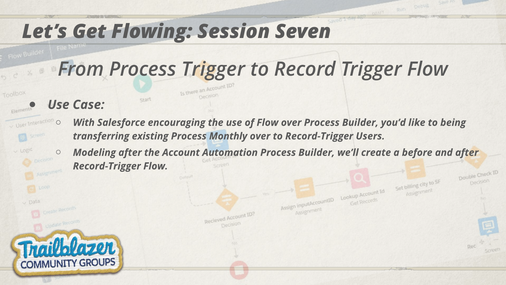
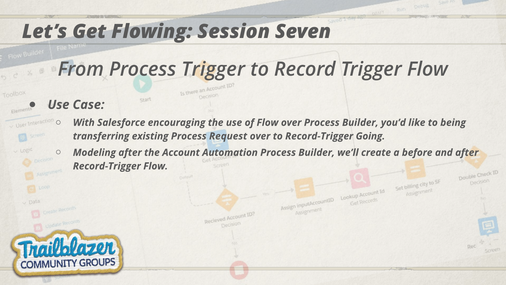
Monthly: Monthly -> Request
Users: Users -> Going
